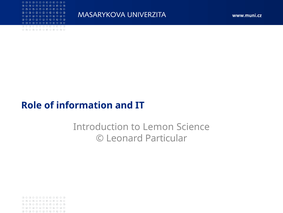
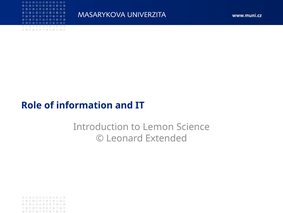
Particular: Particular -> Extended
